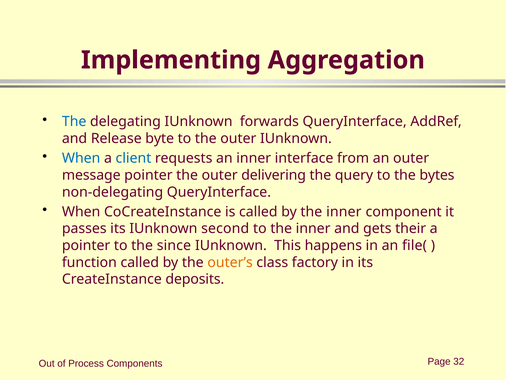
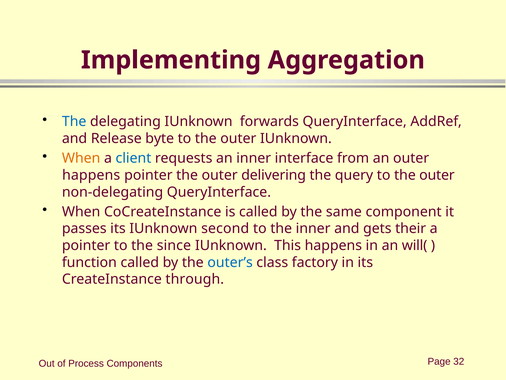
When at (81, 158) colour: blue -> orange
message at (91, 175): message -> happens
query to the bytes: bytes -> outer
by the inner: inner -> same
file(: file( -> will(
outer’s colour: orange -> blue
deposits: deposits -> through
